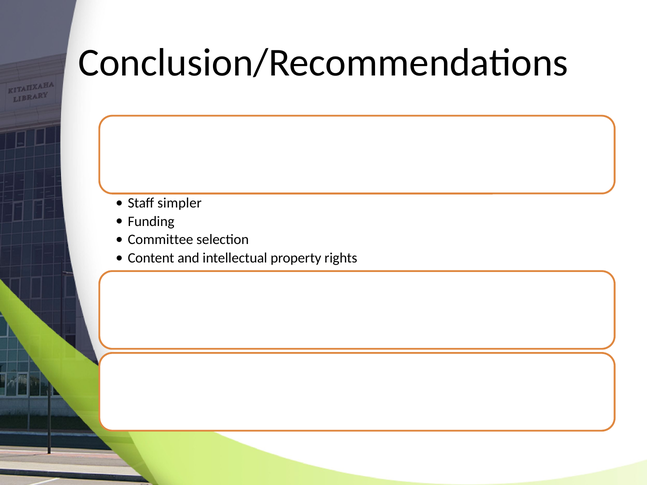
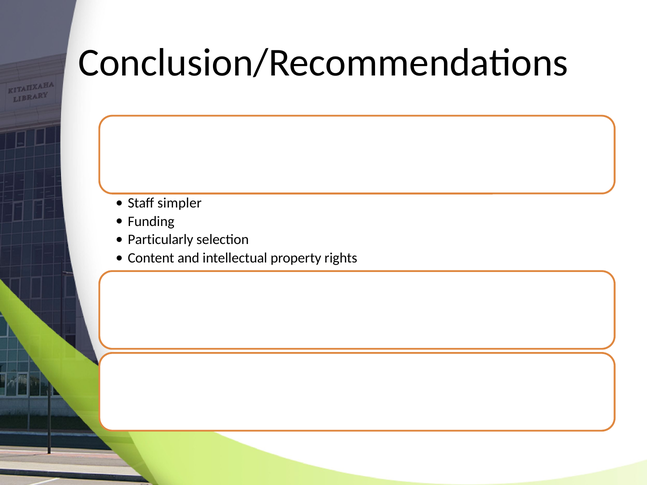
Committee: Committee -> Particularly
